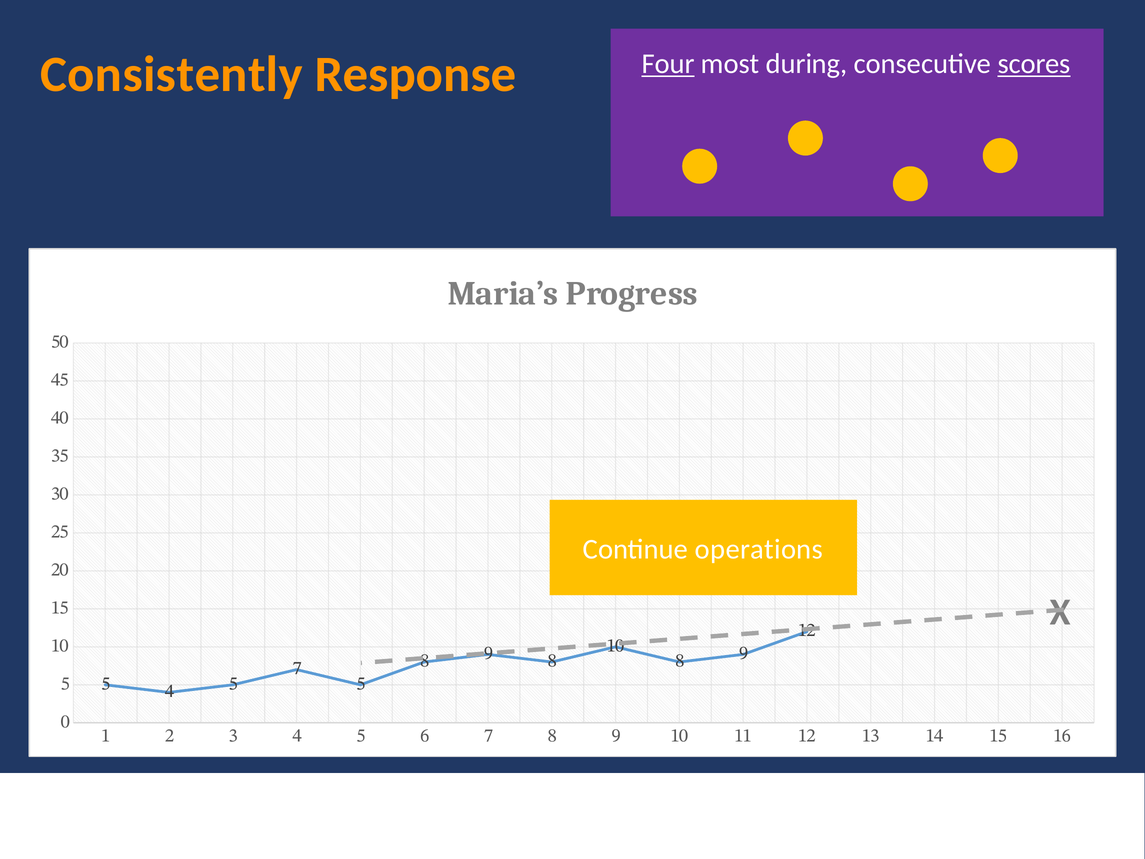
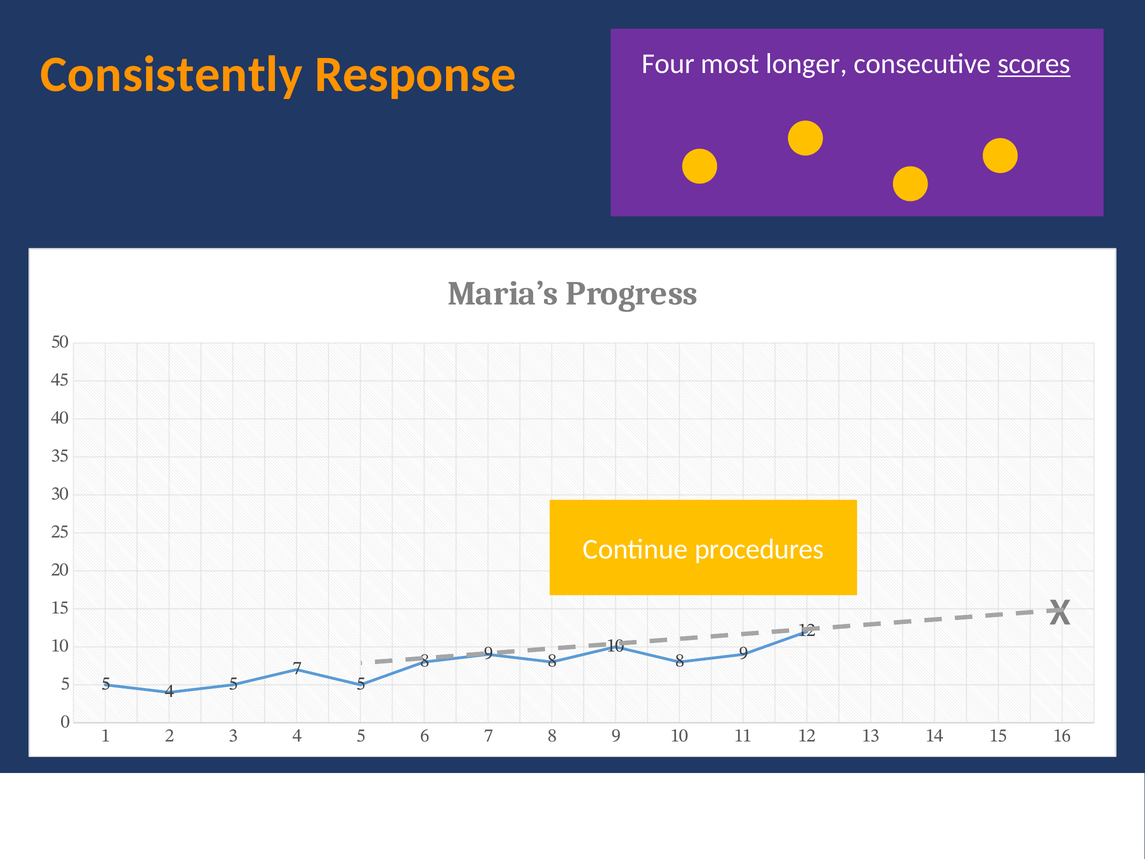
Four underline: present -> none
during: during -> longer
operations: operations -> procedures
